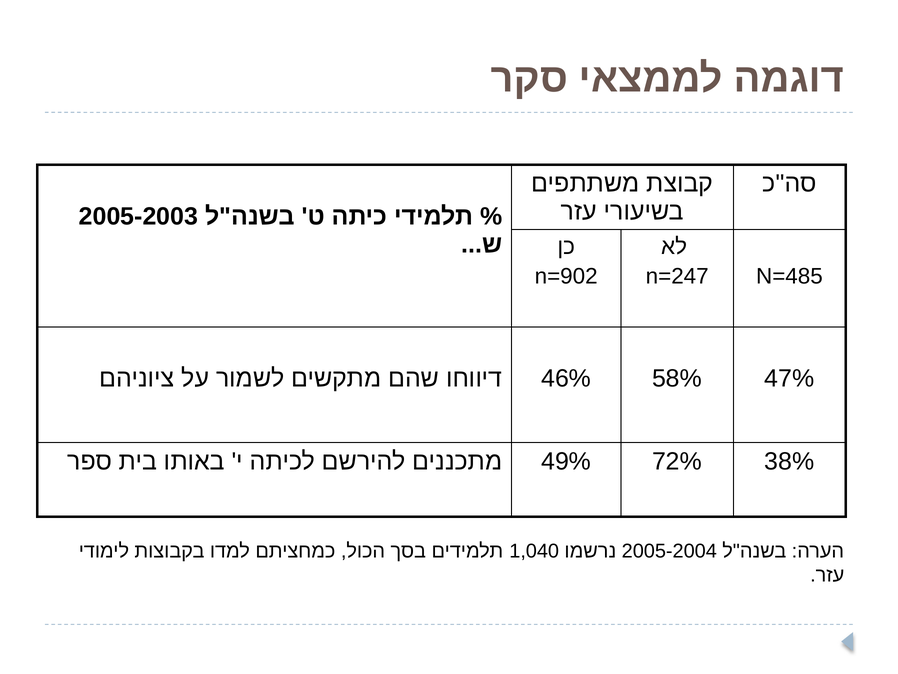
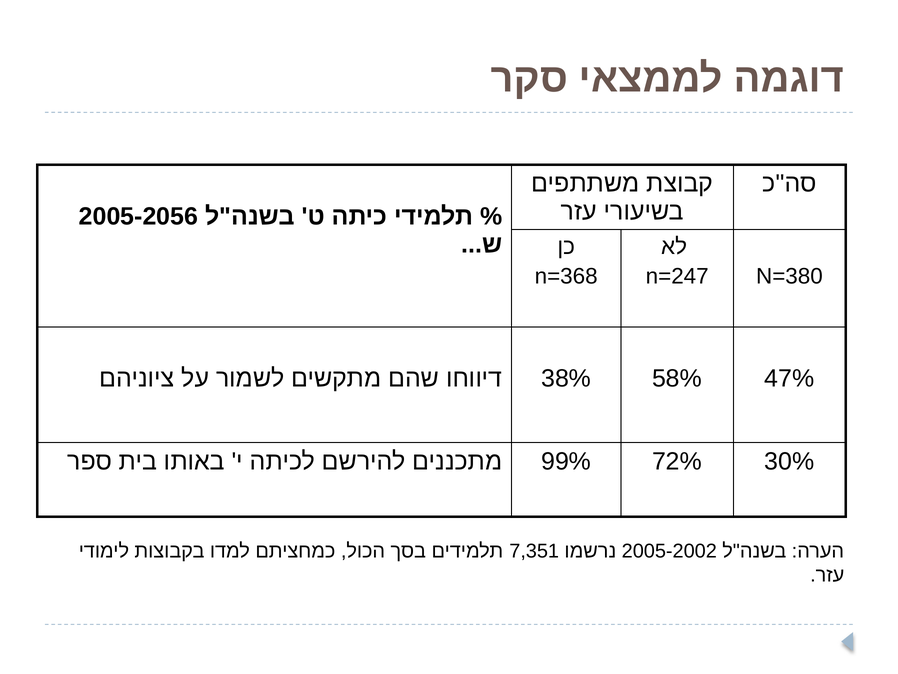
2005-2003: 2005-2003 -> 2005-2056
n=902: n=902 -> n=368
N=485: N=485 -> N=380
46%: 46% -> 38%
49%: 49% -> 99%
38%: 38% -> 30%
1,040: 1,040 -> 7,351
2005-2004: 2005-2004 -> 2005-2002
